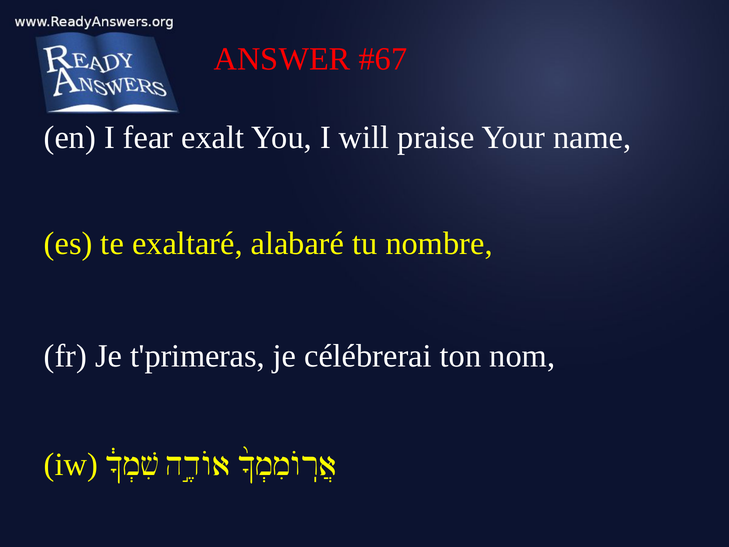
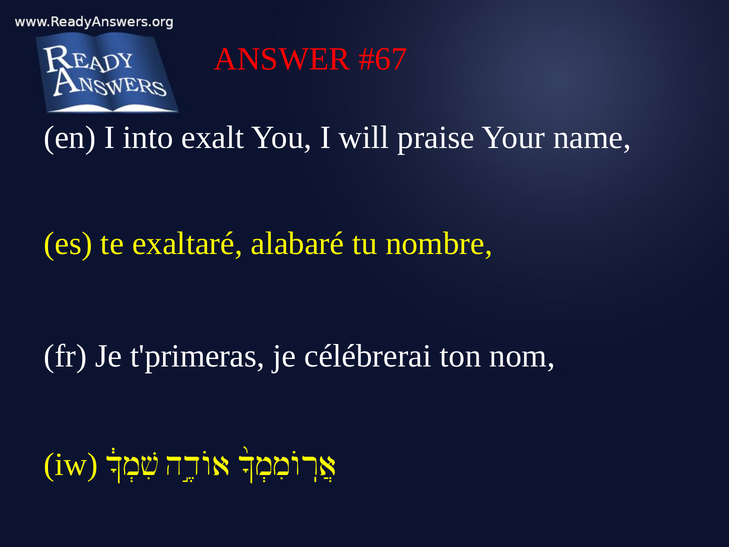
fear: fear -> into
